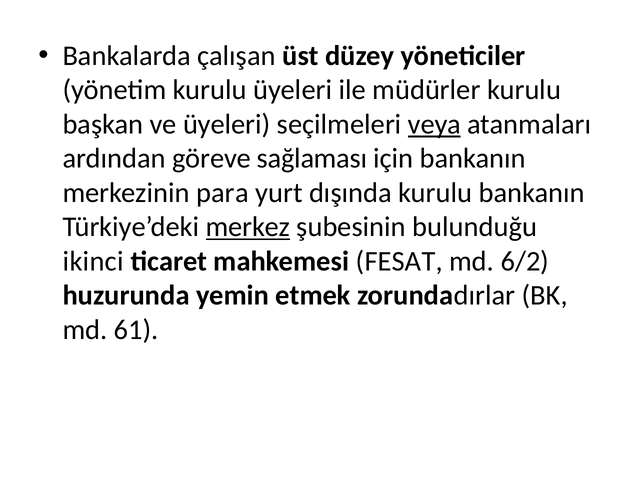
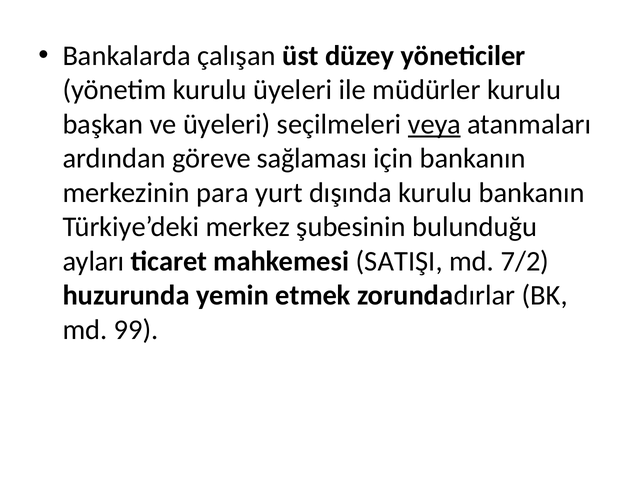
merkez underline: present -> none
ikinci: ikinci -> ayları
FESAT: FESAT -> SATIŞI
6/2: 6/2 -> 7/2
61: 61 -> 99
